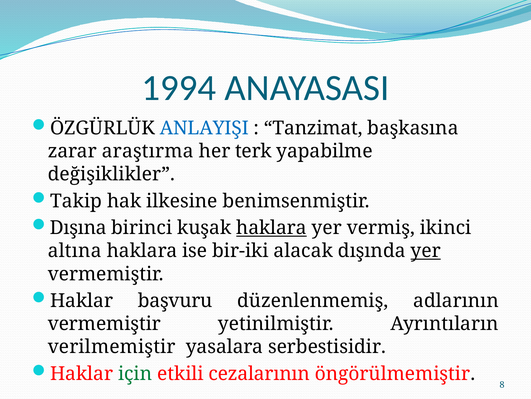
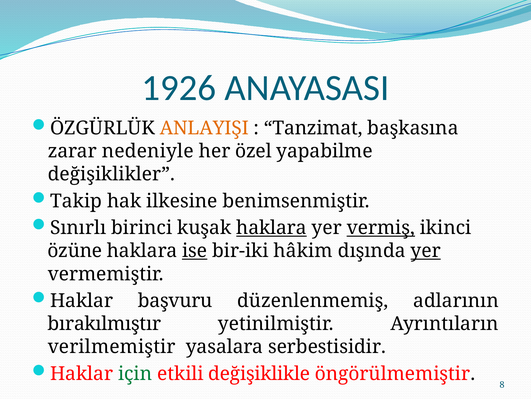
1994: 1994 -> 1926
ANLAYIŞI colour: blue -> orange
araştırma: araştırma -> nedeniyle
terk: terk -> özel
Dışına: Dışına -> Sınırlı
vermiş underline: none -> present
altına: altına -> özüne
ise underline: none -> present
alacak: alacak -> hâkim
vermemiştir at (104, 323): vermemiştir -> bırakılmıştır
cezalarının: cezalarının -> değişiklikle
